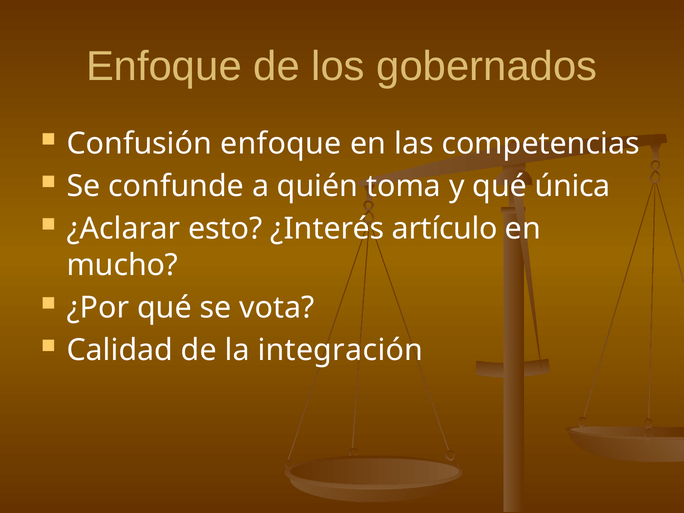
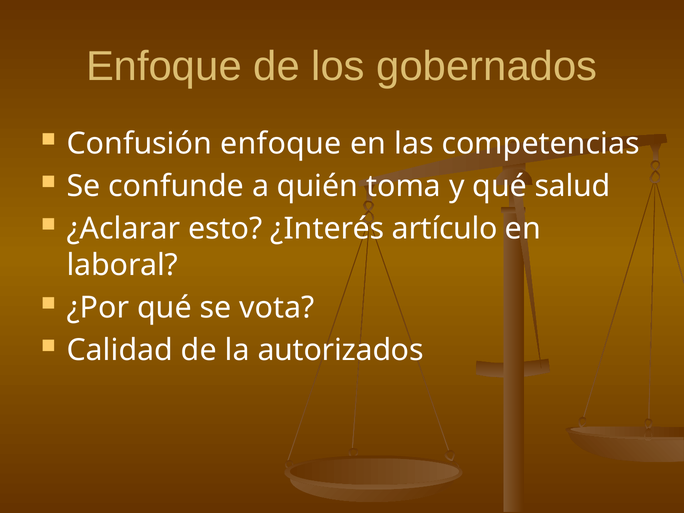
única: única -> salud
mucho: mucho -> laboral
integración: integración -> autorizados
